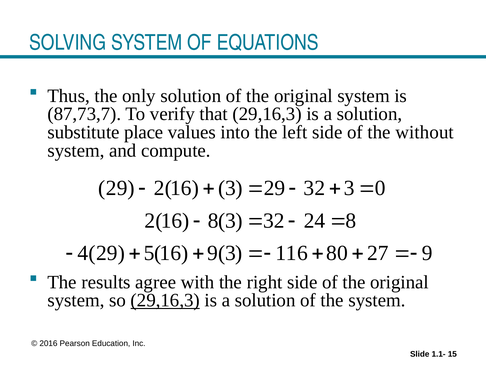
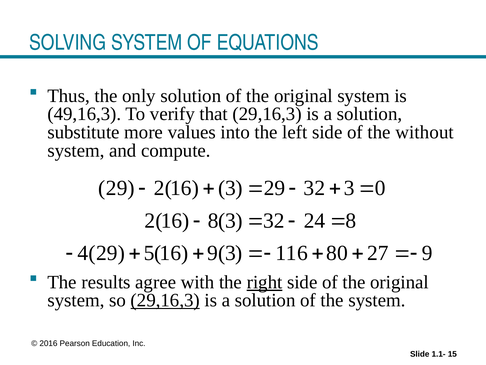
87,73,7: 87,73,7 -> 49,16,3
place: place -> more
right underline: none -> present
